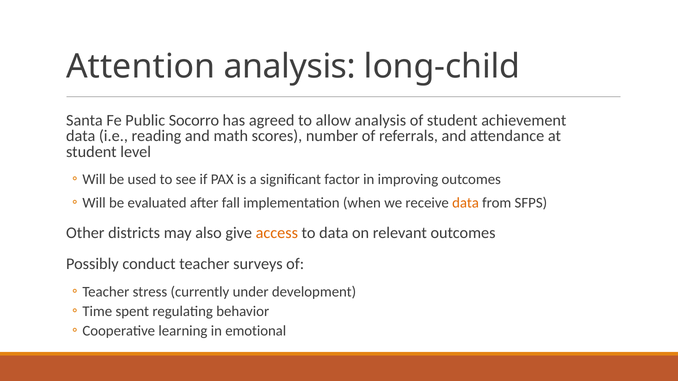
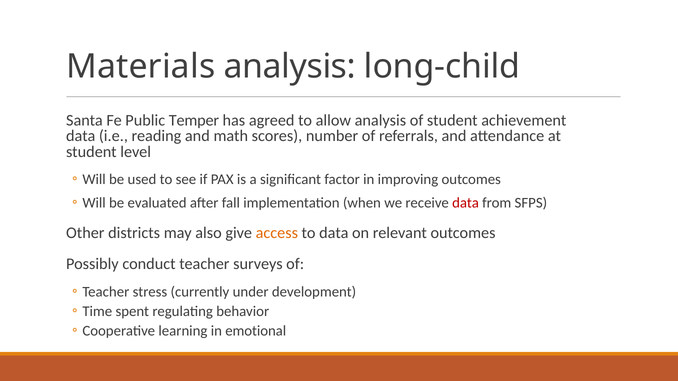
Attention: Attention -> Materials
Socorro: Socorro -> Temper
data at (466, 203) colour: orange -> red
